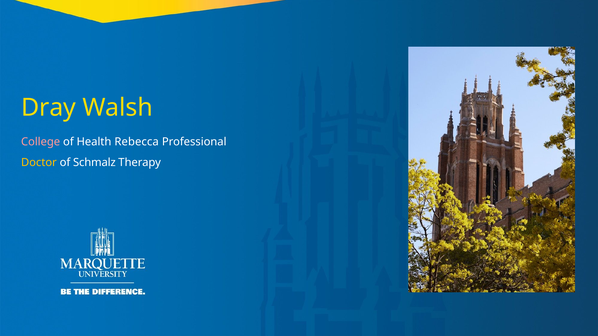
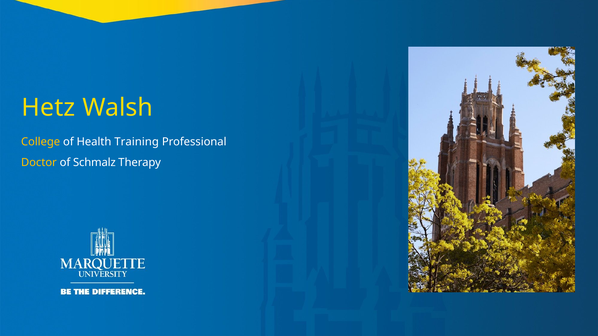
Dray: Dray -> Hetz
College colour: pink -> yellow
Rebecca: Rebecca -> Training
